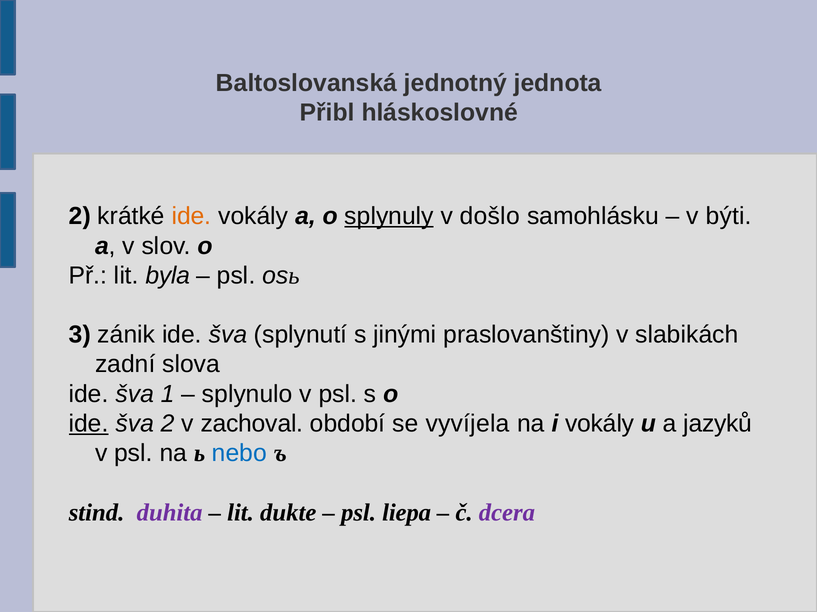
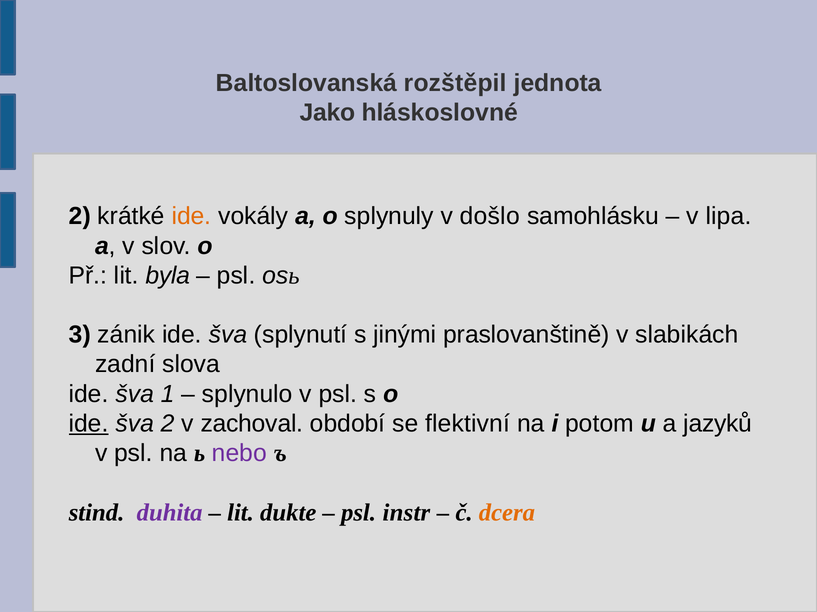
jednotný: jednotný -> rozštěpil
Přibl: Přibl -> Jako
splynuly underline: present -> none
býti: býti -> lipa
praslovanštiny: praslovanštiny -> praslovanštině
vyvíjela: vyvíjela -> flektivní
i vokály: vokály -> potom
nebo colour: blue -> purple
liepa: liepa -> instr
dcera colour: purple -> orange
